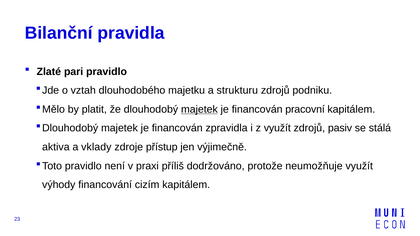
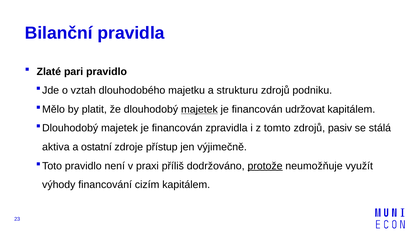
pracovní: pracovní -> udržovat
z využít: využít -> tomto
vklady: vklady -> ostatní
protože underline: none -> present
